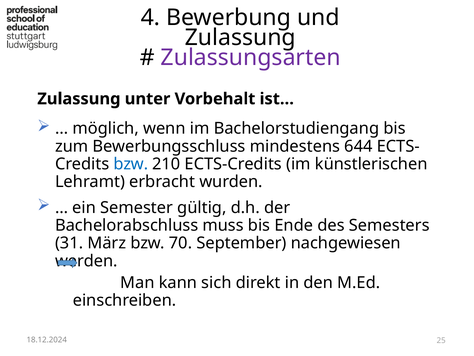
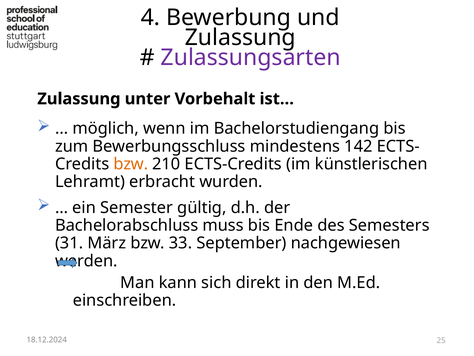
644: 644 -> 142
bzw at (131, 164) colour: blue -> orange
70: 70 -> 33
